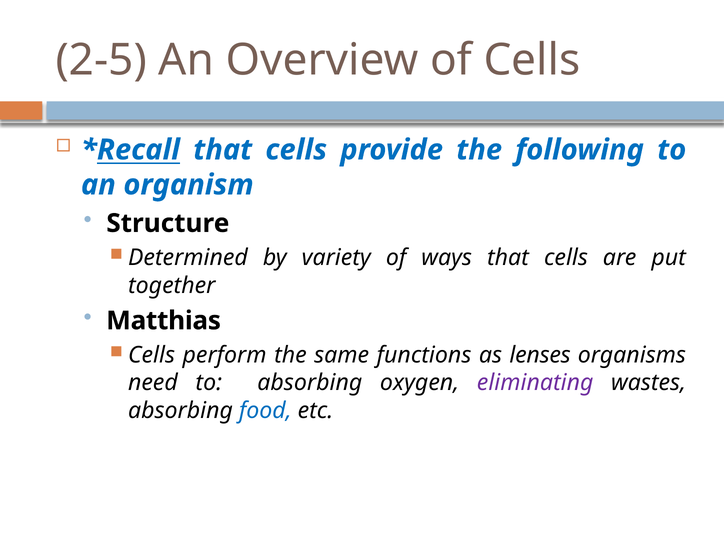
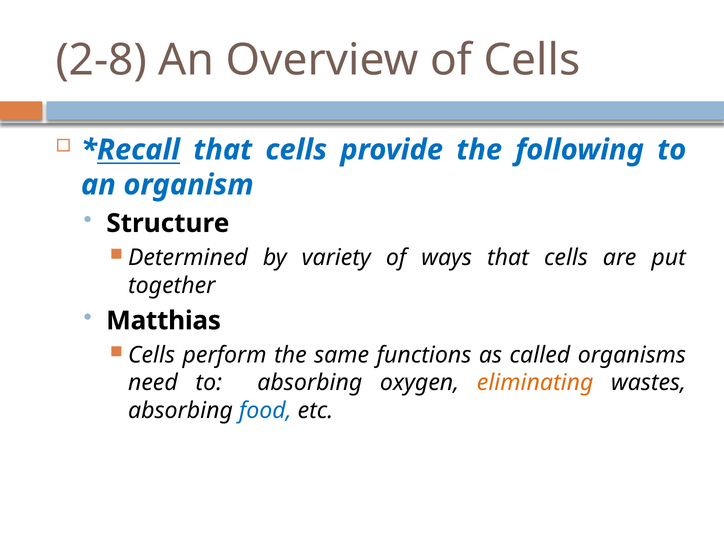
2-5: 2-5 -> 2-8
lenses: lenses -> called
eliminating colour: purple -> orange
